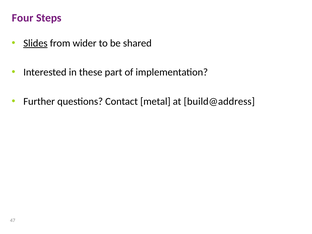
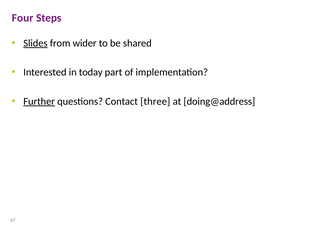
these: these -> today
Further underline: none -> present
metal: metal -> three
build@address: build@address -> doing@address
